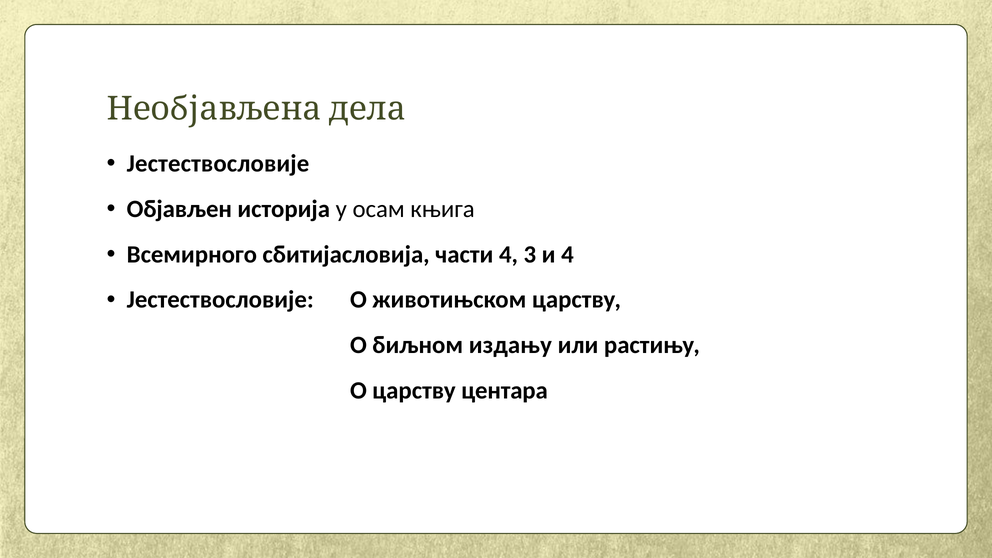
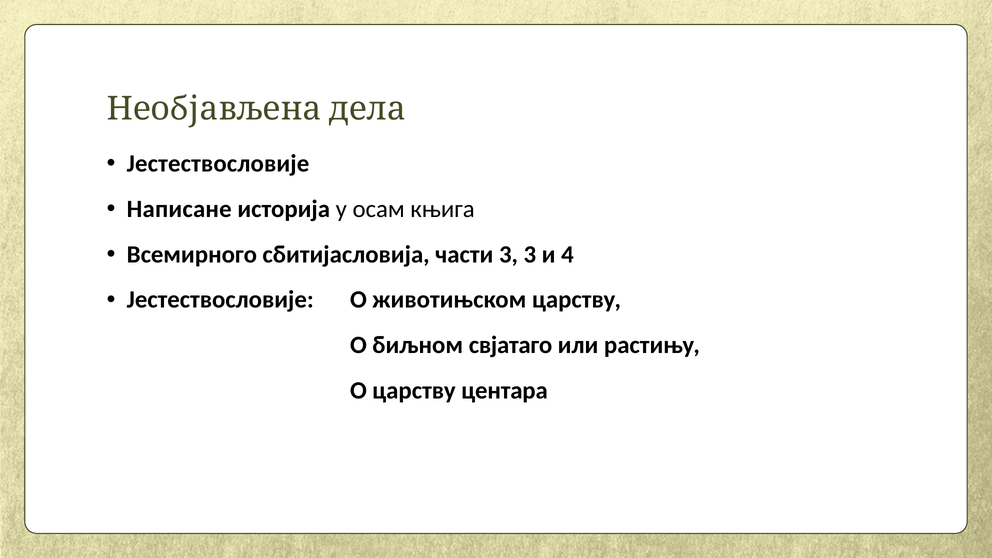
Објављен: Објављен -> Написане
части 4: 4 -> 3
издању: издању -> свјатаго
